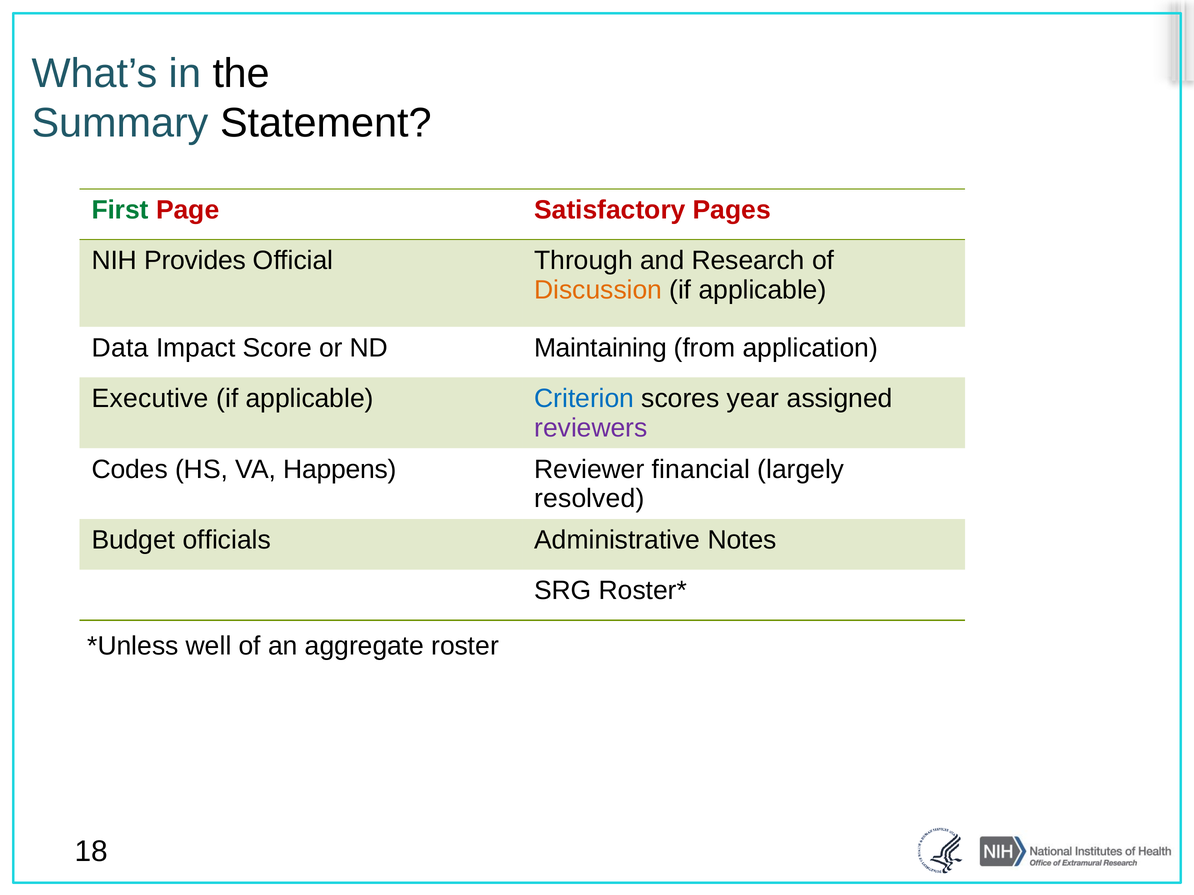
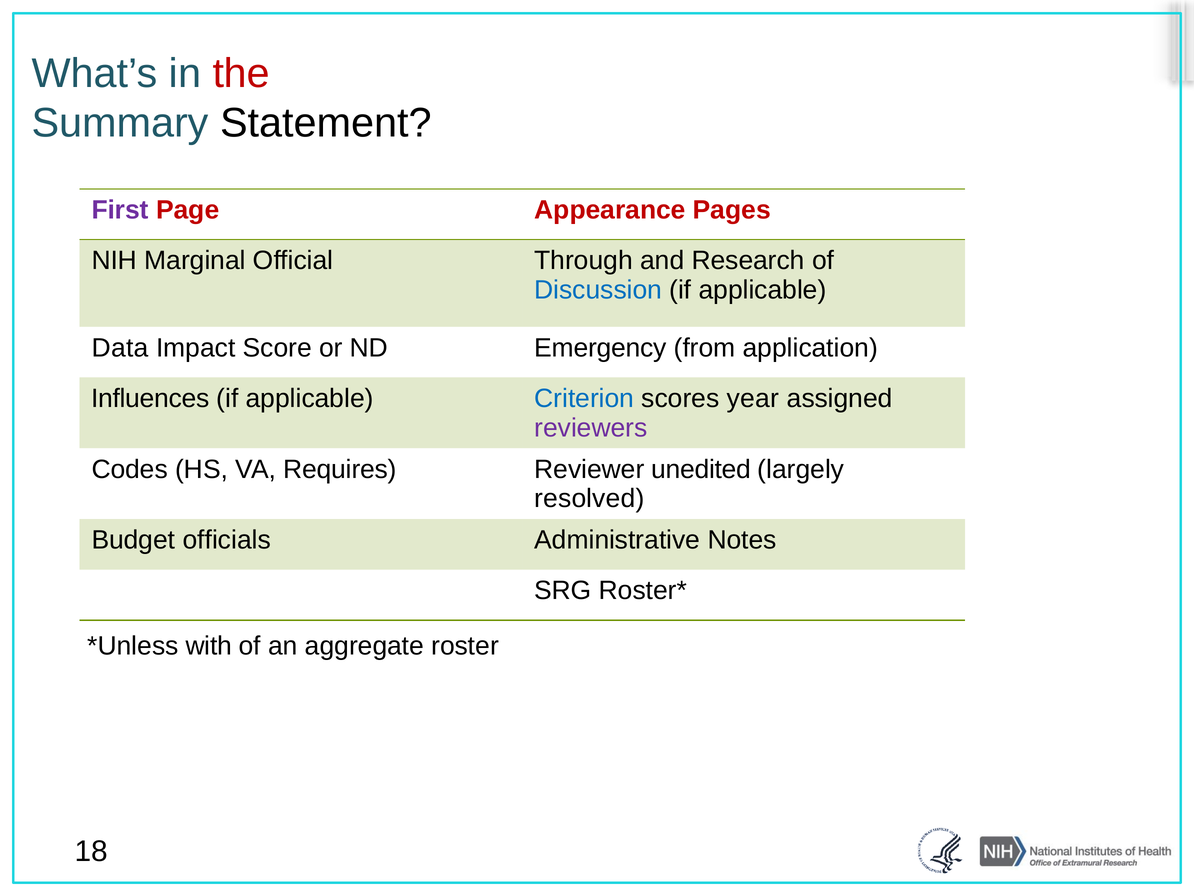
the colour: black -> red
First colour: green -> purple
Satisfactory: Satisfactory -> Appearance
Provides: Provides -> Marginal
Discussion colour: orange -> blue
Maintaining: Maintaining -> Emergency
Executive: Executive -> Influences
Happens: Happens -> Requires
financial: financial -> unedited
well: well -> with
